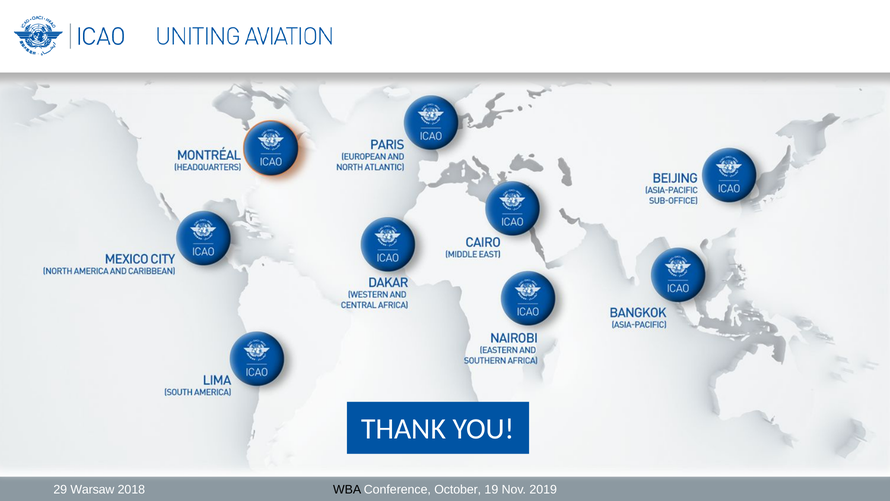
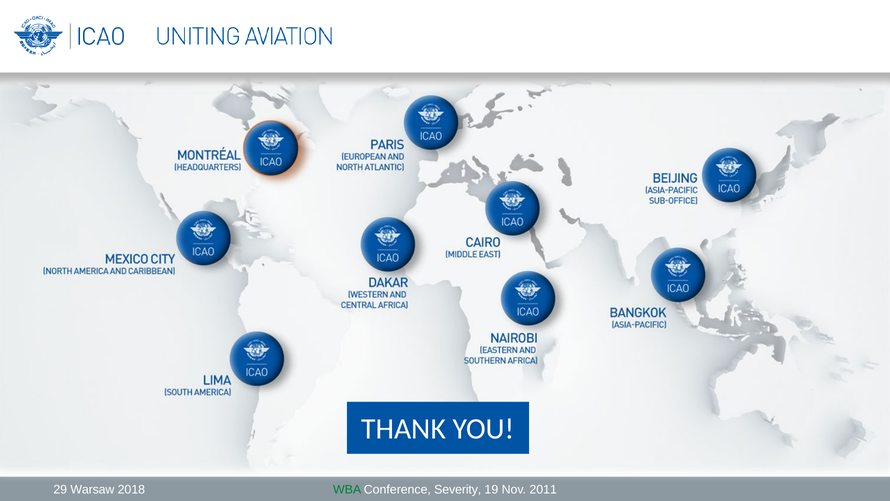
WBA colour: black -> green
October: October -> Severity
2019: 2019 -> 2011
